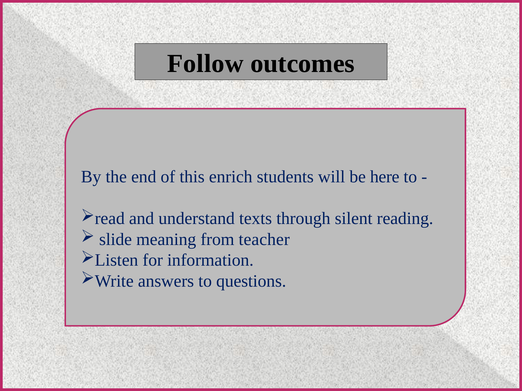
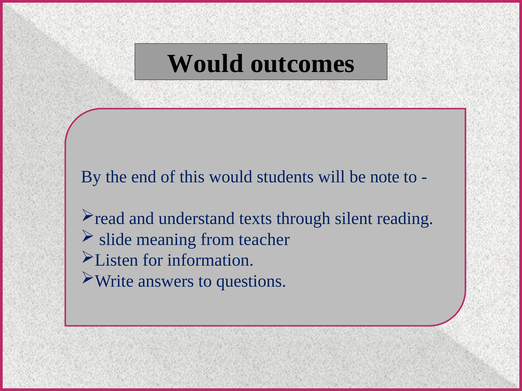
Follow at (205, 64): Follow -> Would
this enrich: enrich -> would
here: here -> note
